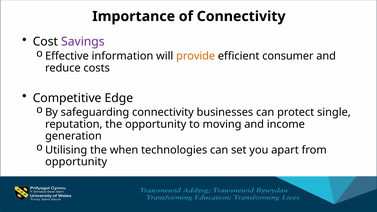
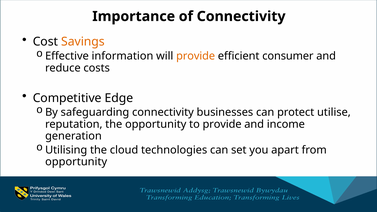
Savings colour: purple -> orange
single: single -> utilise
to moving: moving -> provide
when: when -> cloud
